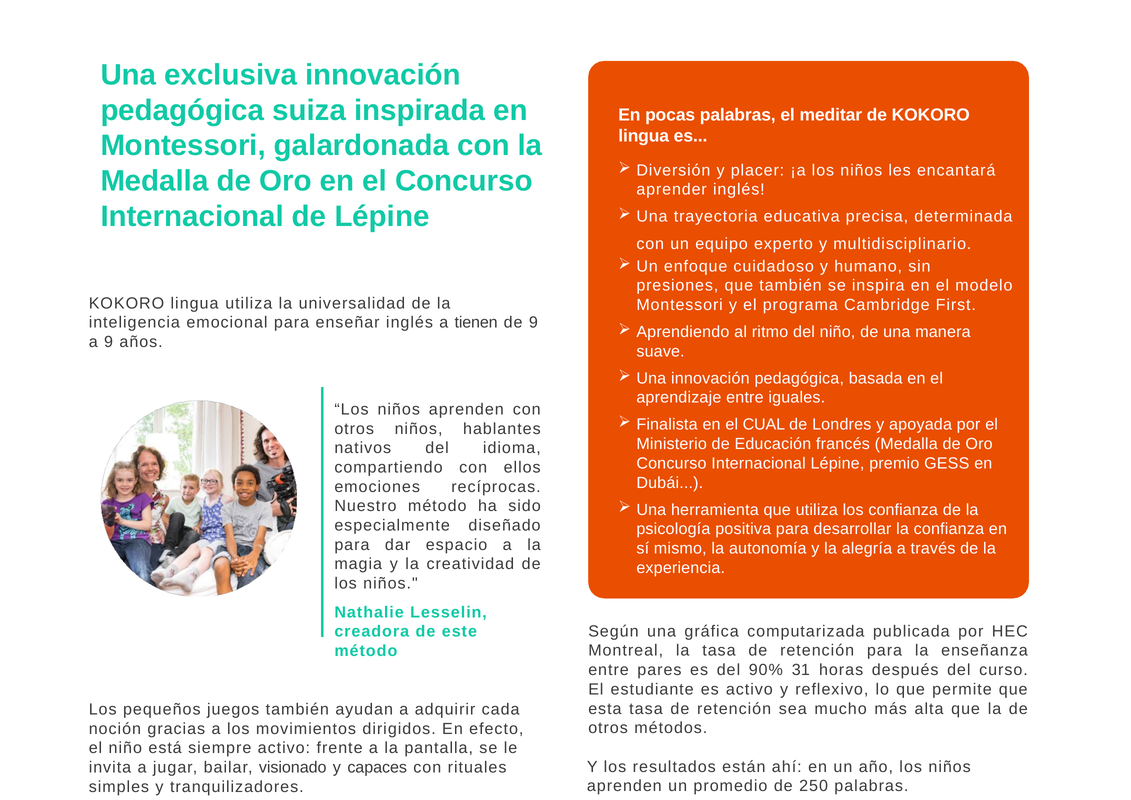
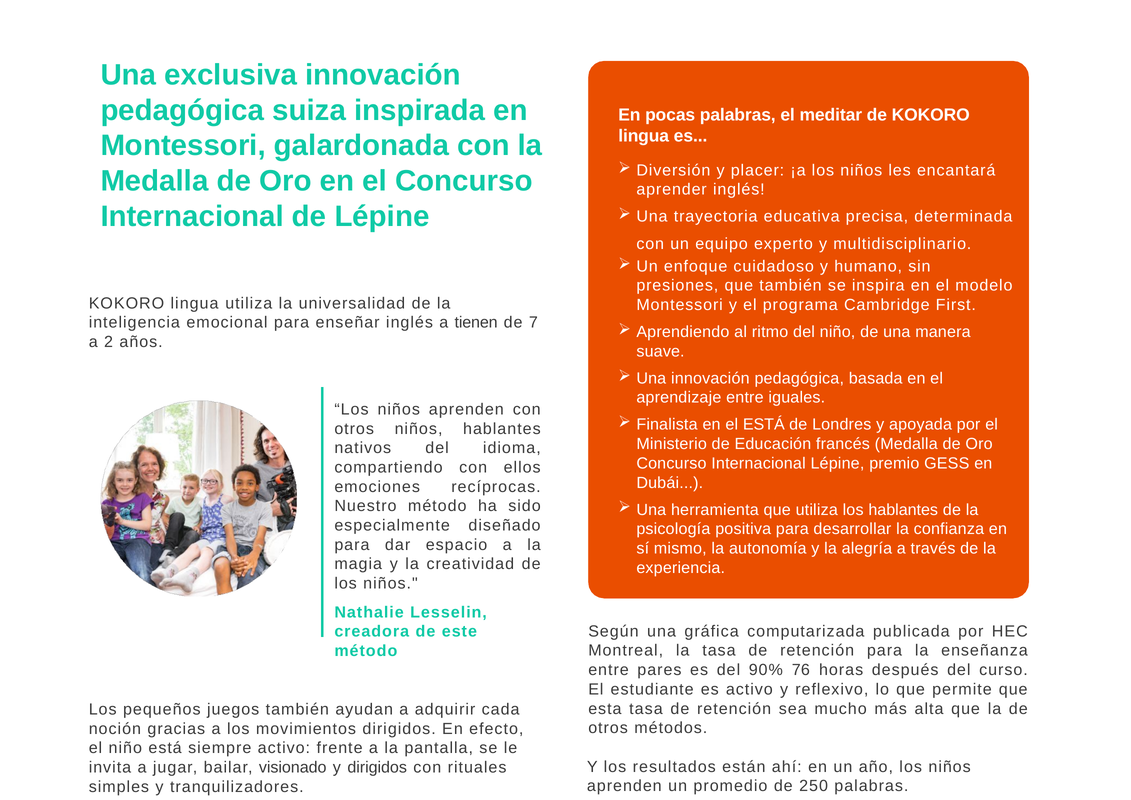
de 9: 9 -> 7
a 9: 9 -> 2
el CUAL: CUAL -> ESTÁ
los confianza: confianza -> hablantes
31: 31 -> 76
y capaces: capaces -> dirigidos
